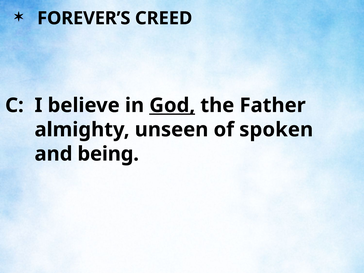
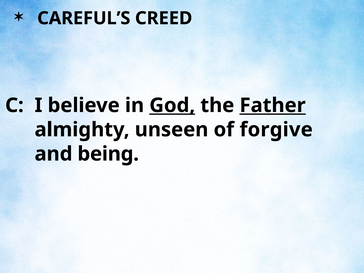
FOREVER’S: FOREVER’S -> CAREFUL’S
Father underline: none -> present
spoken: spoken -> forgive
